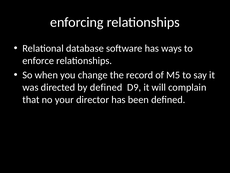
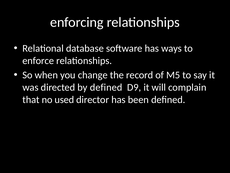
your: your -> used
